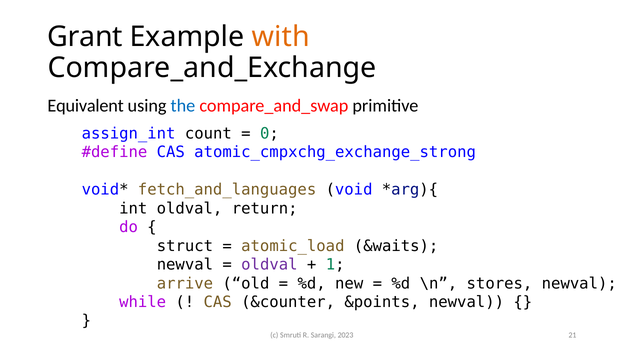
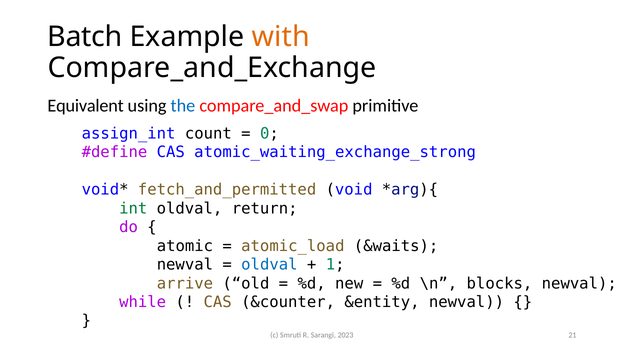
Grant: Grant -> Batch
atomic_cmpxchg_exchange_strong: atomic_cmpxchg_exchange_strong -> atomic_waiting_exchange_strong
fetch_and_languages: fetch_and_languages -> fetch_and_permitted
int colour: black -> green
struct: struct -> atomic
oldval at (269, 265) colour: purple -> blue
stores: stores -> blocks
&points: &points -> &entity
